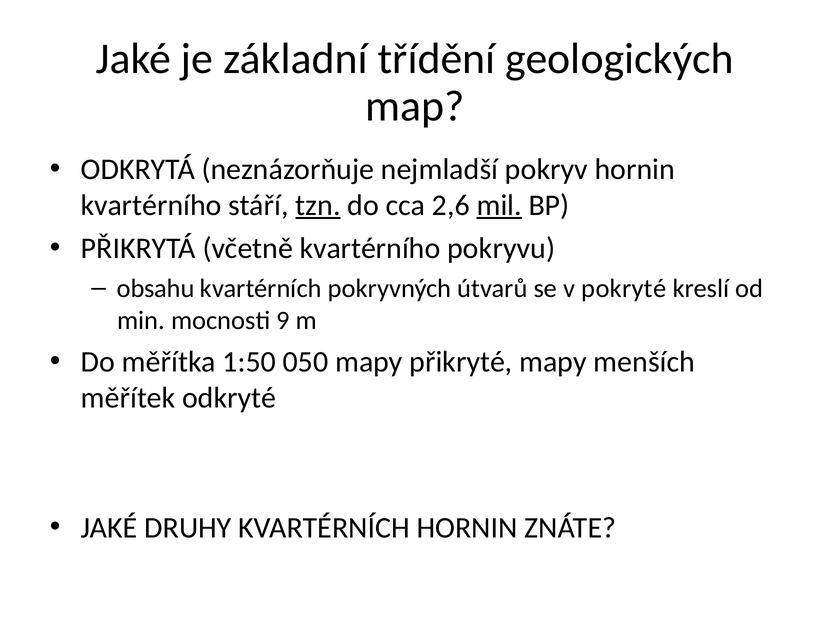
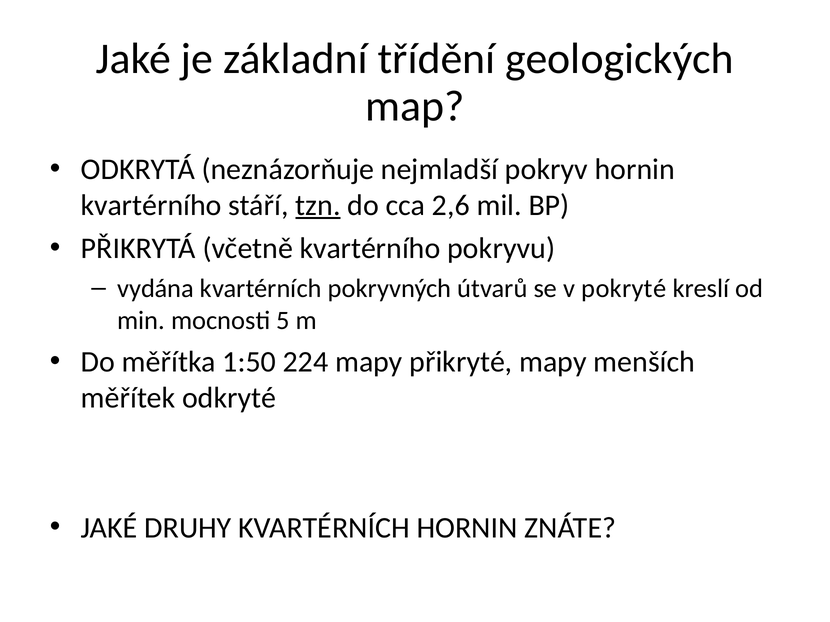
mil underline: present -> none
obsahu: obsahu -> vydána
9: 9 -> 5
050: 050 -> 224
